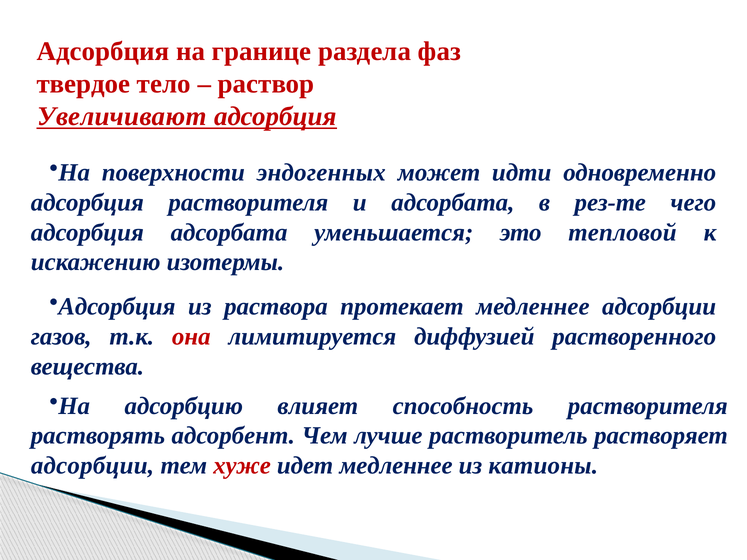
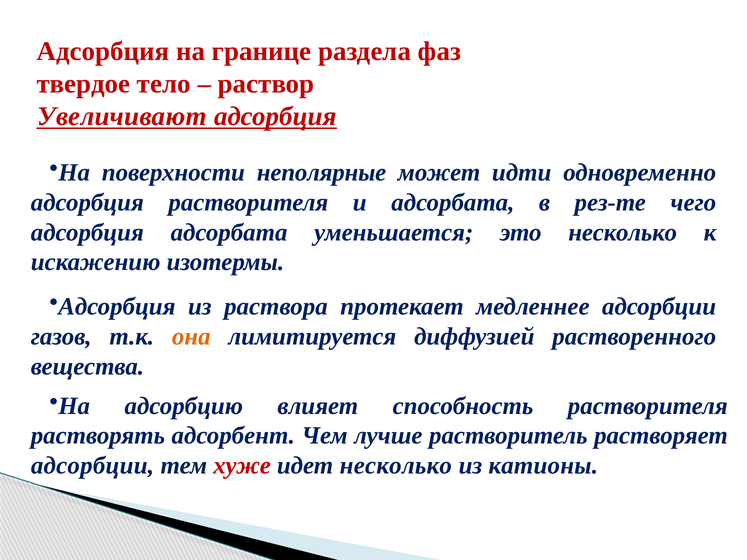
эндогенных: эндогенных -> неполярные
это тепловой: тепловой -> несколько
она colour: red -> orange
идет медленнее: медленнее -> несколько
